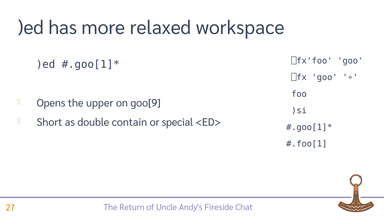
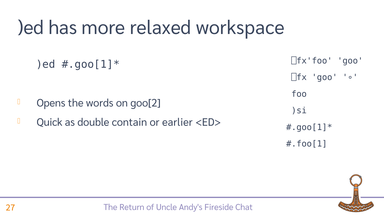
upper: upper -> words
goo[9: goo[9 -> goo[2
Short: Short -> Quick
special: special -> earlier
